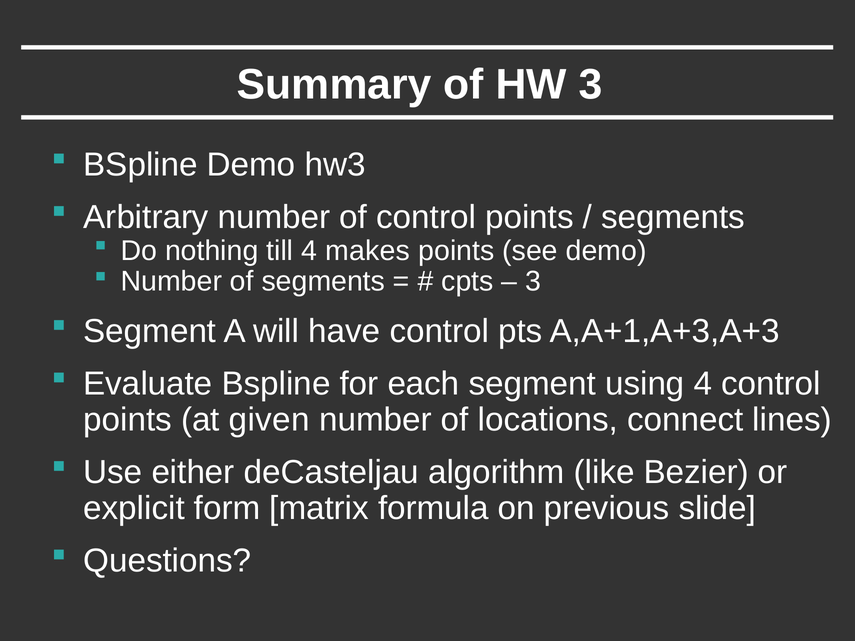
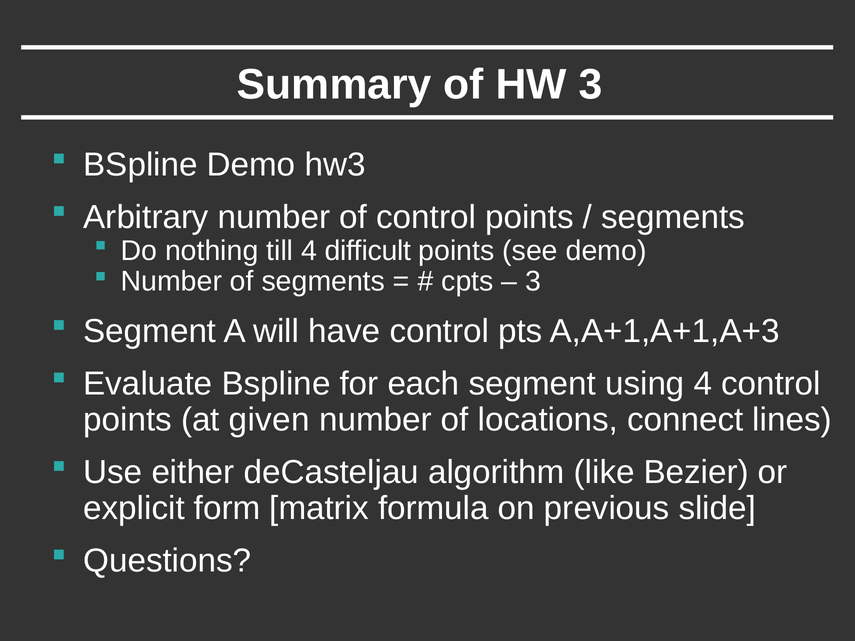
makes: makes -> difficult
A,A+1,A+3,A+3: A,A+1,A+3,A+3 -> A,A+1,A+1,A+3
